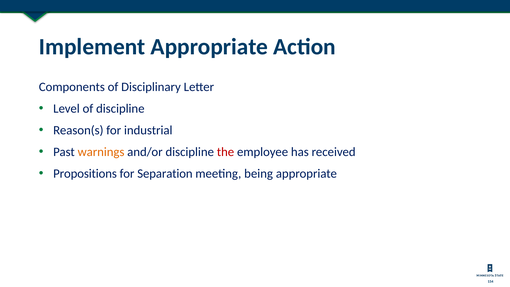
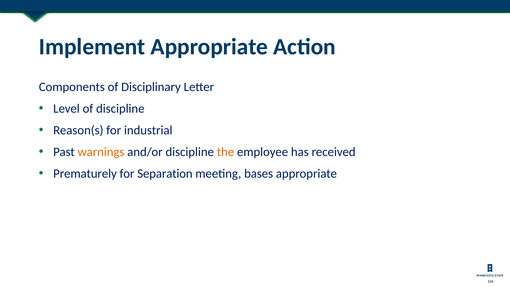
the colour: red -> orange
Propositions: Propositions -> Prematurely
being: being -> bases
